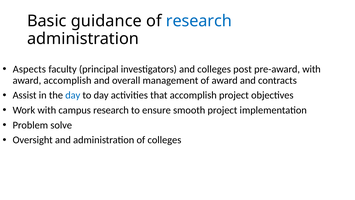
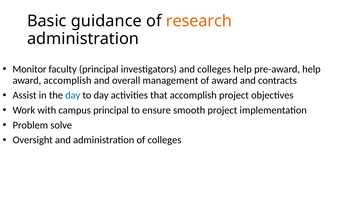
research at (199, 21) colour: blue -> orange
Aspects: Aspects -> Monitor
colleges post: post -> help
pre-award with: with -> help
campus research: research -> principal
